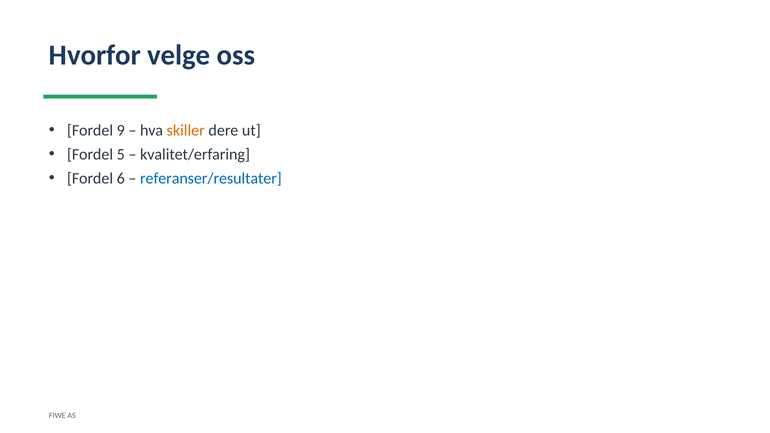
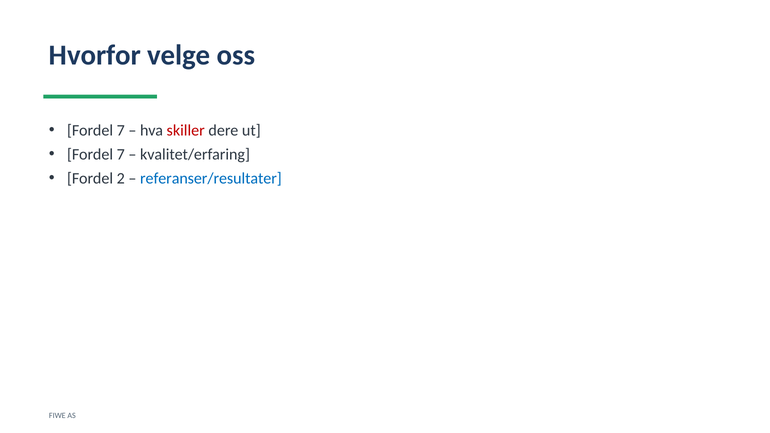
9 at (121, 130): 9 -> 7
skiller colour: orange -> red
5 at (121, 154): 5 -> 7
6: 6 -> 2
